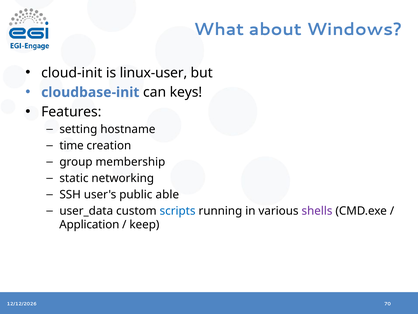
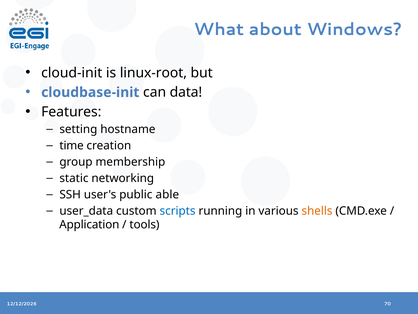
linux-user: linux-user -> linux-root
keys: keys -> data
shells colour: purple -> orange
keep: keep -> tools
